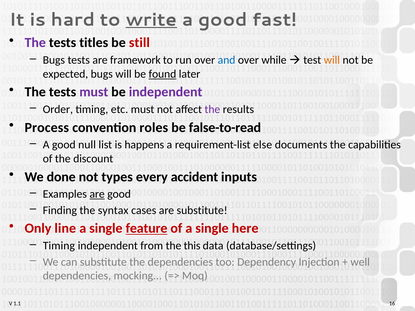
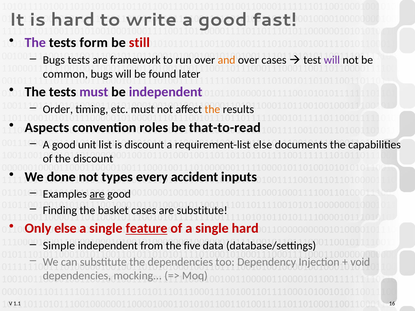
write underline: present -> none
titles: titles -> form
and colour: blue -> orange
over while: while -> cases
will at (332, 60) colour: orange -> purple
expected: expected -> common
found underline: present -> none
the at (212, 109) colour: purple -> orange
Process: Process -> Aspects
false-to-read: false-to-read -> that-to-read
null: null -> unit
is happens: happens -> discount
syntax: syntax -> basket
Only line: line -> else
single here: here -> hard
Timing at (59, 246): Timing -> Simple
this: this -> five
well: well -> void
